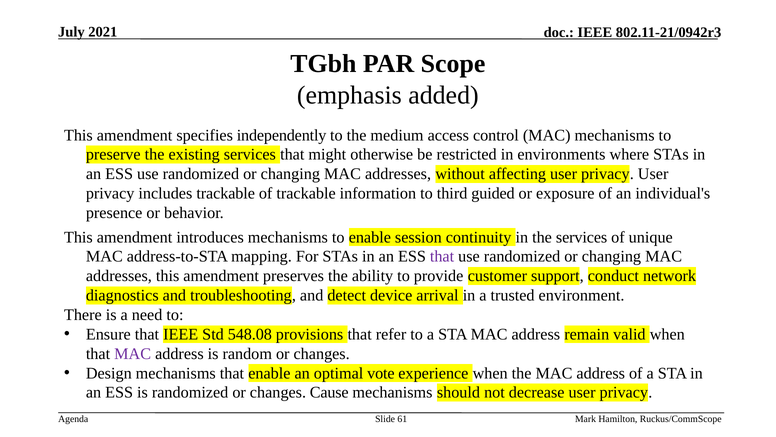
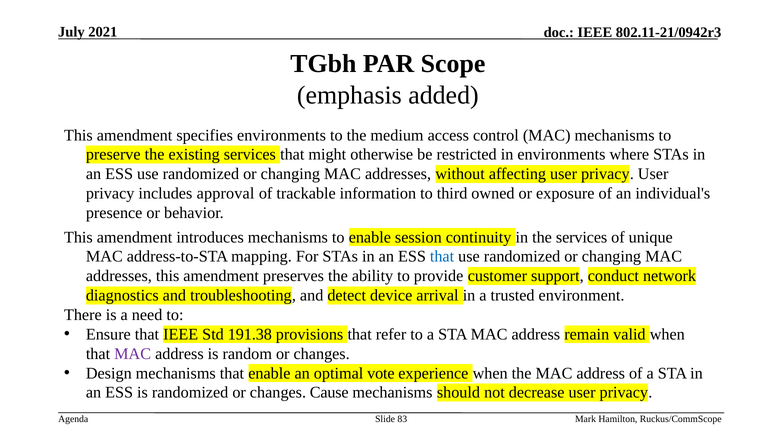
specifies independently: independently -> environments
includes trackable: trackable -> approval
guided: guided -> owned
that at (442, 256) colour: purple -> blue
548.08: 548.08 -> 191.38
61: 61 -> 83
